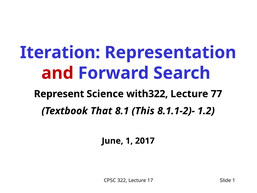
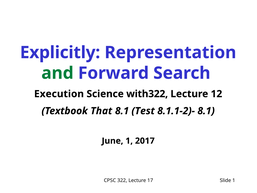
Iteration: Iteration -> Explicitly
and colour: red -> green
Represent: Represent -> Execution
77: 77 -> 12
This: This -> Test
8.1.1-2)- 1.2: 1.2 -> 8.1
